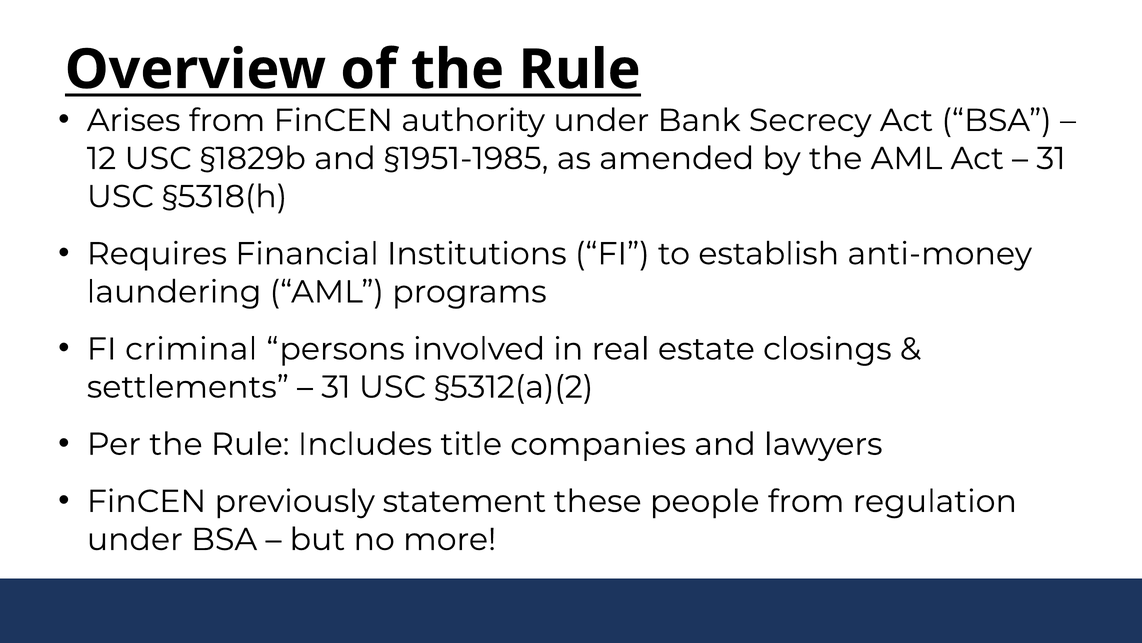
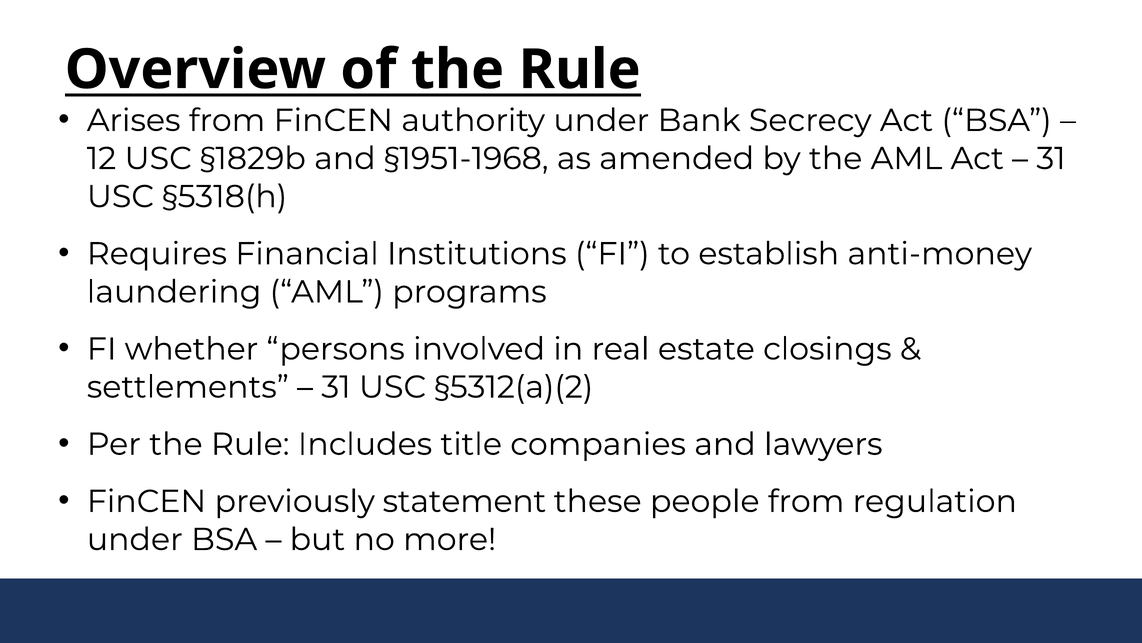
§1951-1985: §1951-1985 -> §1951-1968
criminal: criminal -> whether
